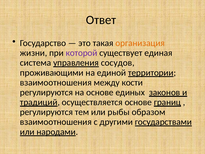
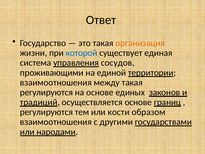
которой colour: purple -> blue
между кости: кости -> такая
рыбы: рыбы -> кости
